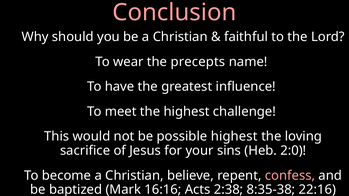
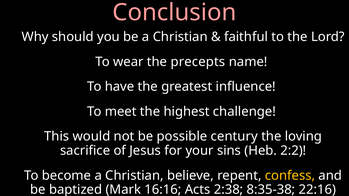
possible highest: highest -> century
2:0: 2:0 -> 2:2
confess colour: pink -> yellow
